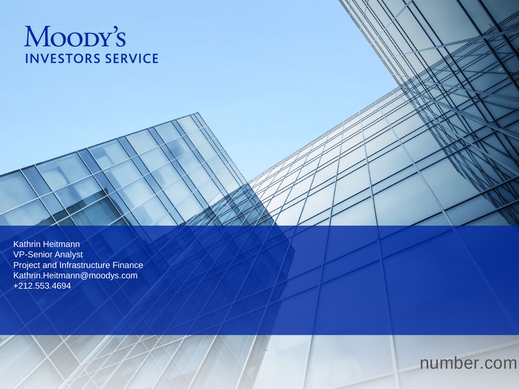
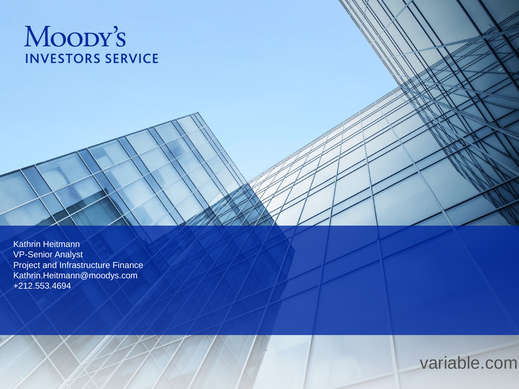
number.com: number.com -> variable.com
